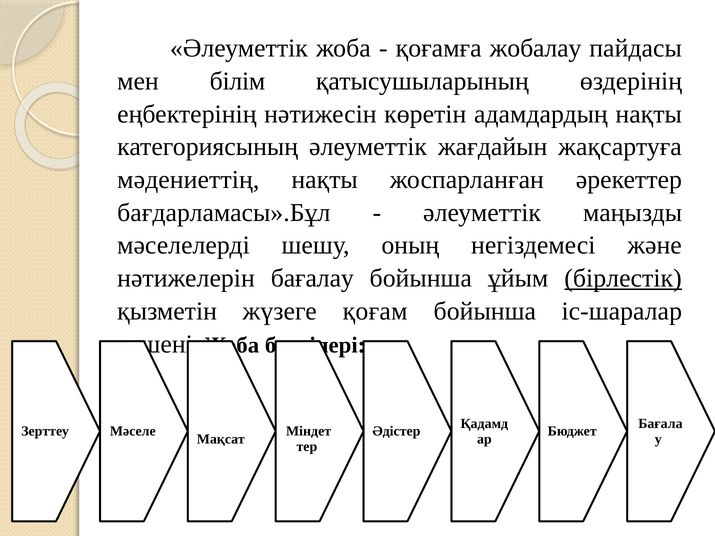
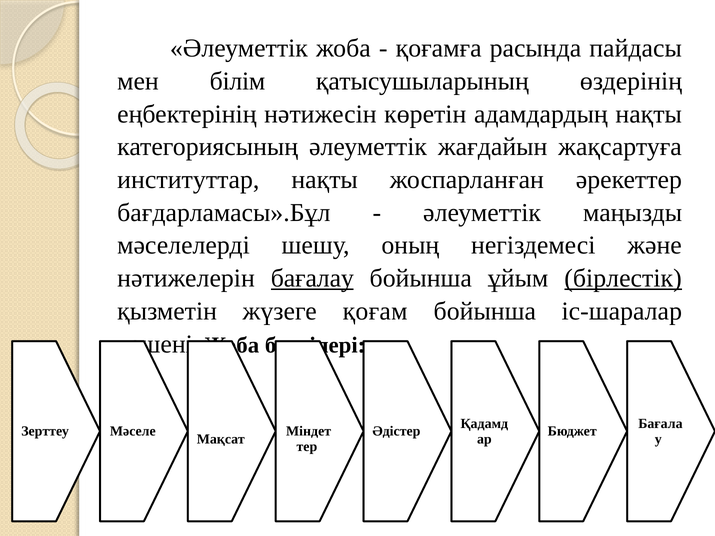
жобалау: жобалау -> расында
мәдениеттің: мәдениеттің -> институттар
бағалау underline: none -> present
